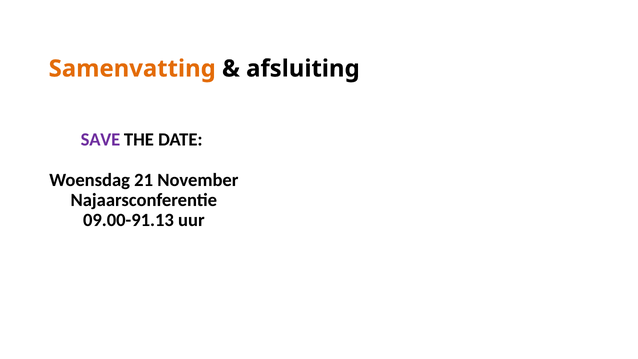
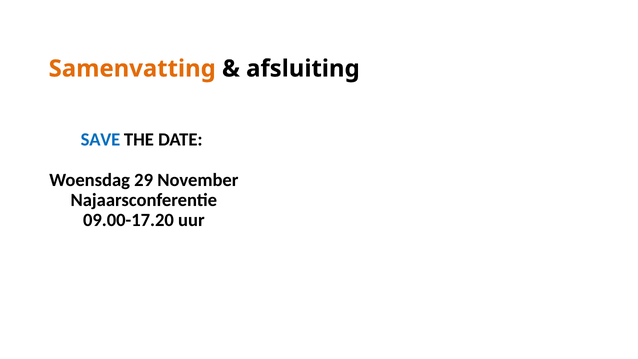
SAVE colour: purple -> blue
21: 21 -> 29
09.00-91.13: 09.00-91.13 -> 09.00-17.20
